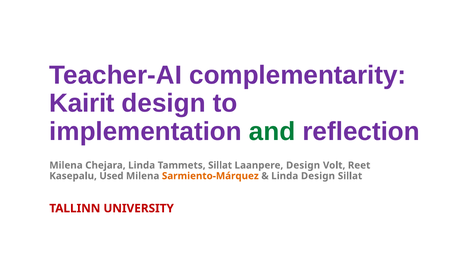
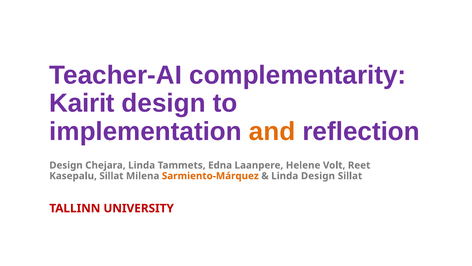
and colour: green -> orange
Milena at (66, 165): Milena -> Design
Tammets Sillat: Sillat -> Edna
Laanpere Design: Design -> Helene
Kasepalu Used: Used -> Sillat
